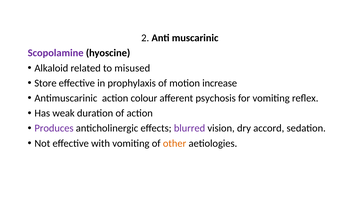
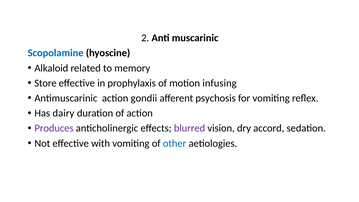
Scopolamine colour: purple -> blue
misused: misused -> memory
increase: increase -> infusing
colour: colour -> gondii
weak: weak -> dairy
other colour: orange -> blue
